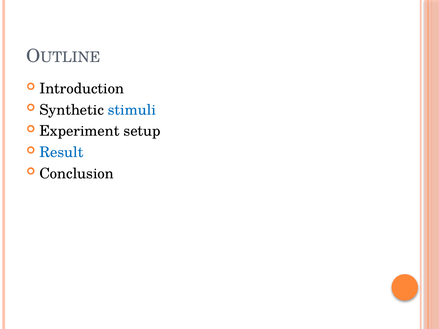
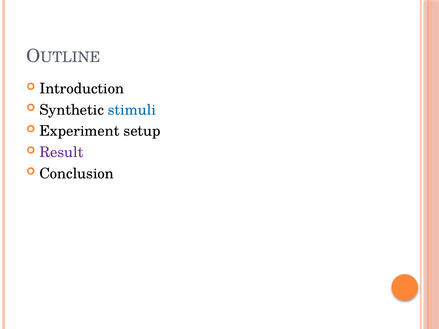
Result colour: blue -> purple
